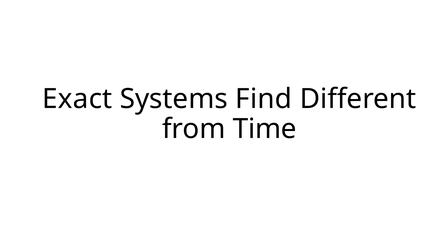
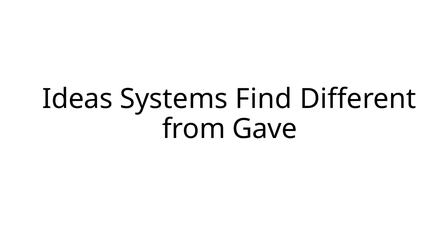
Exact: Exact -> Ideas
Time: Time -> Gave
